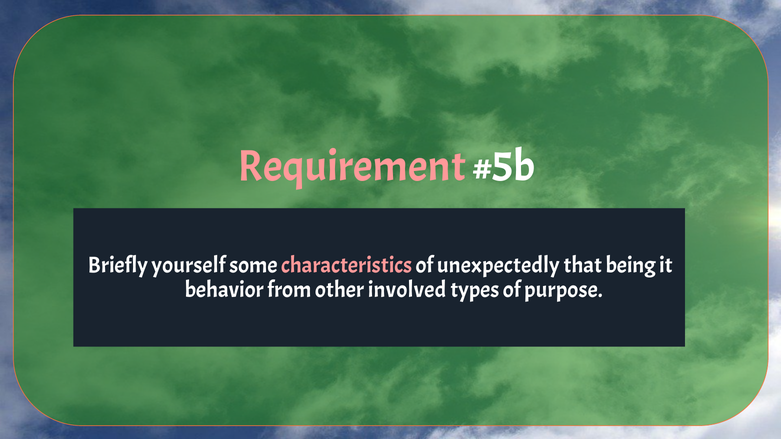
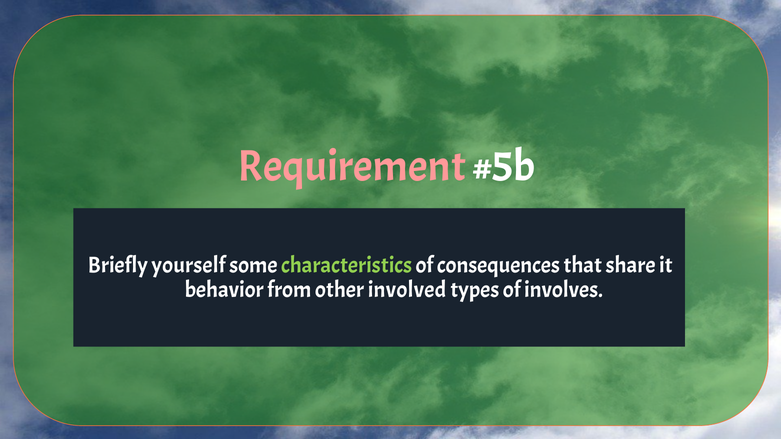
characteristics colour: pink -> light green
unexpectedly: unexpectedly -> consequences
being: being -> share
purpose: purpose -> involves
